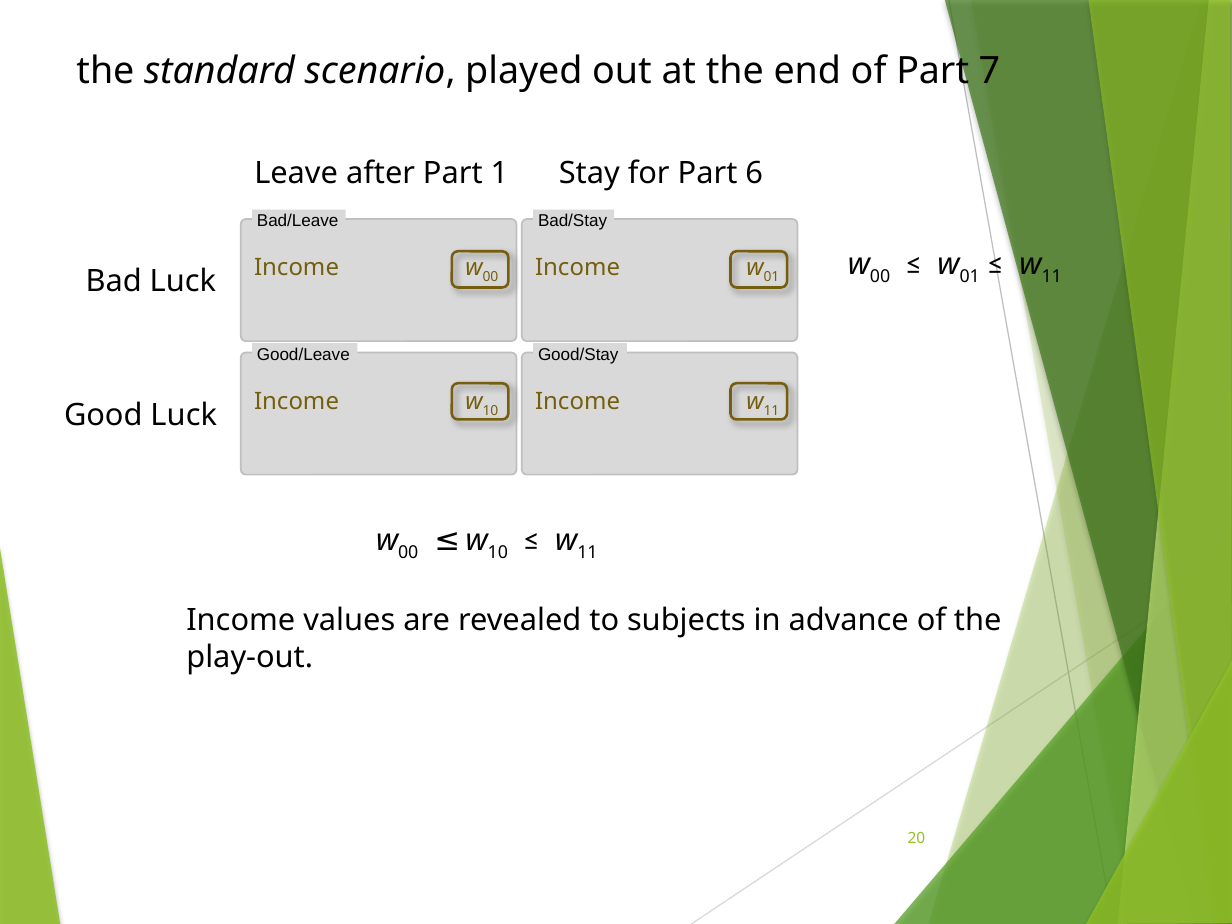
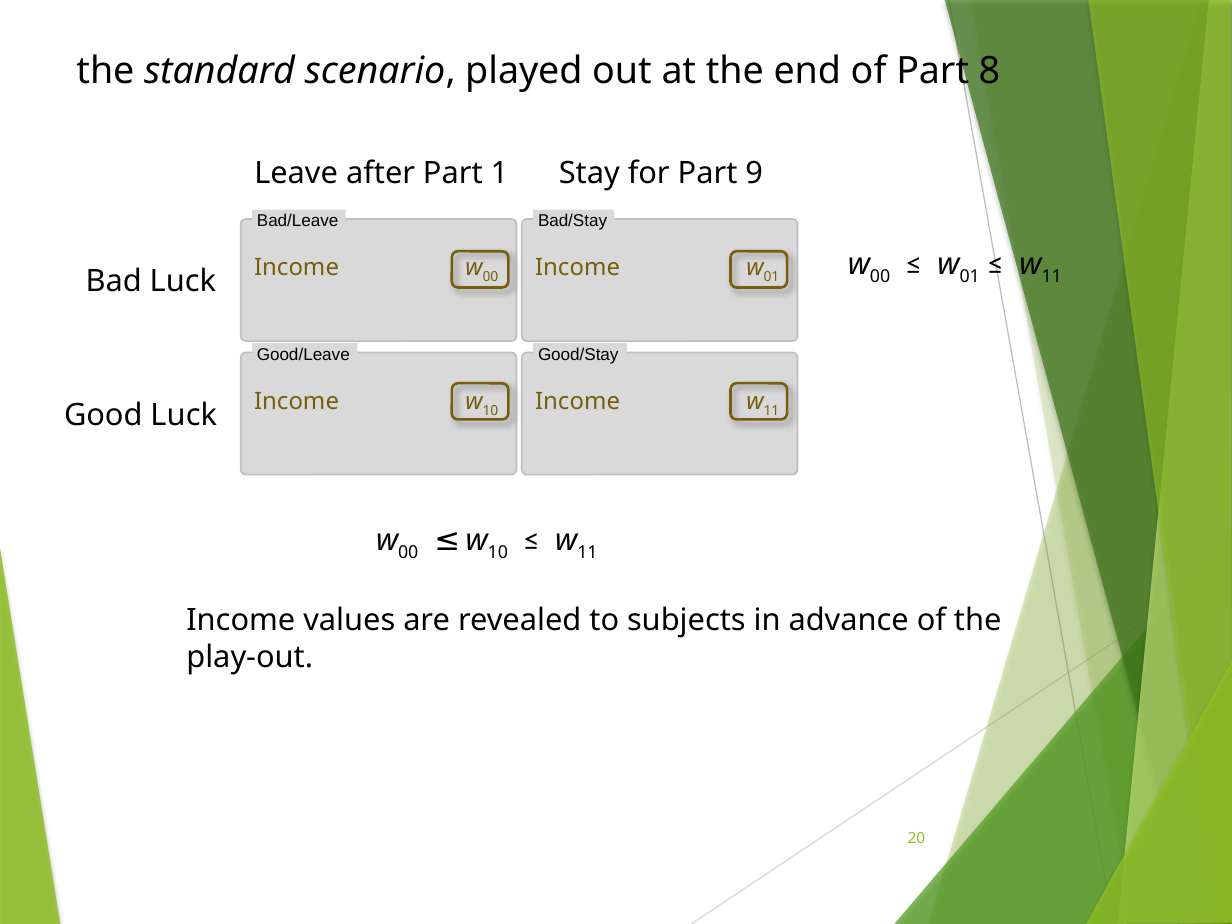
7: 7 -> 8
6: 6 -> 9
